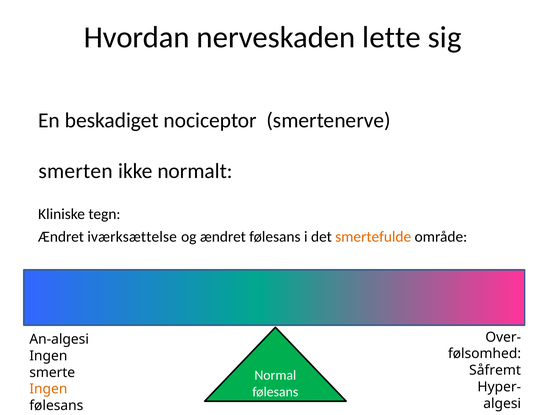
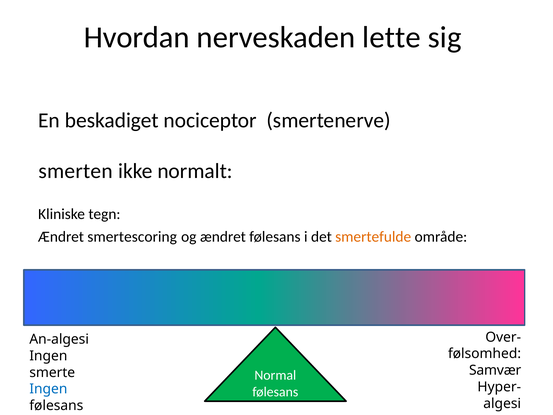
iværksættelse: iværksættelse -> smertescoring
Såfremt: Såfremt -> Samvær
Ingen at (48, 389) colour: orange -> blue
